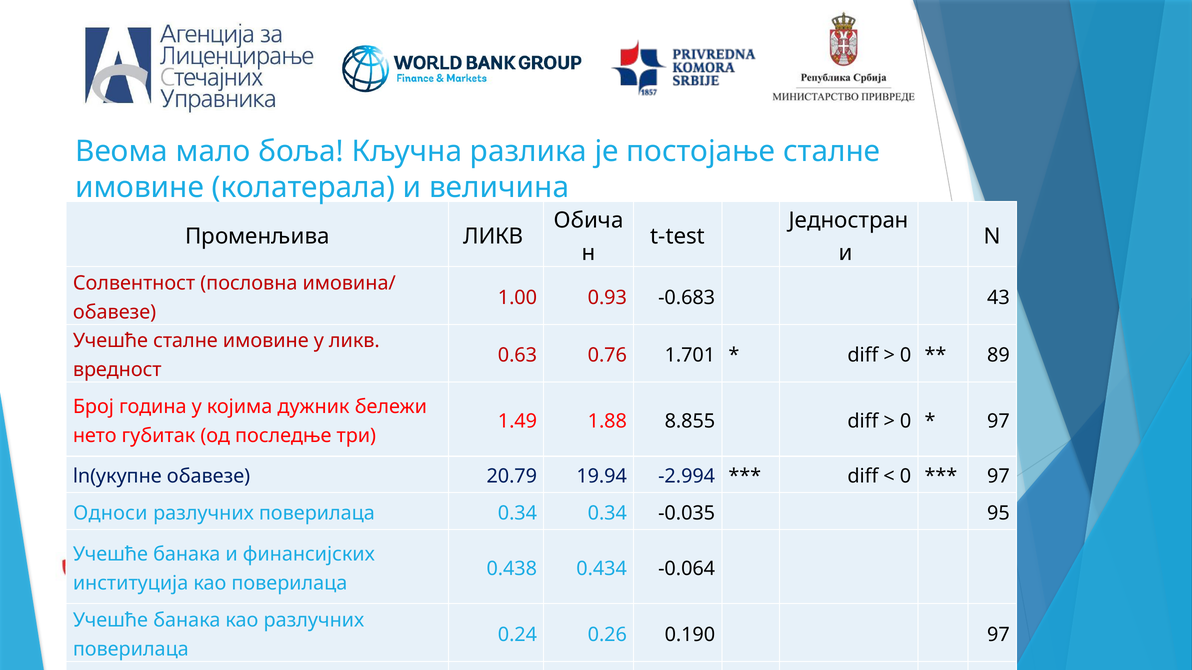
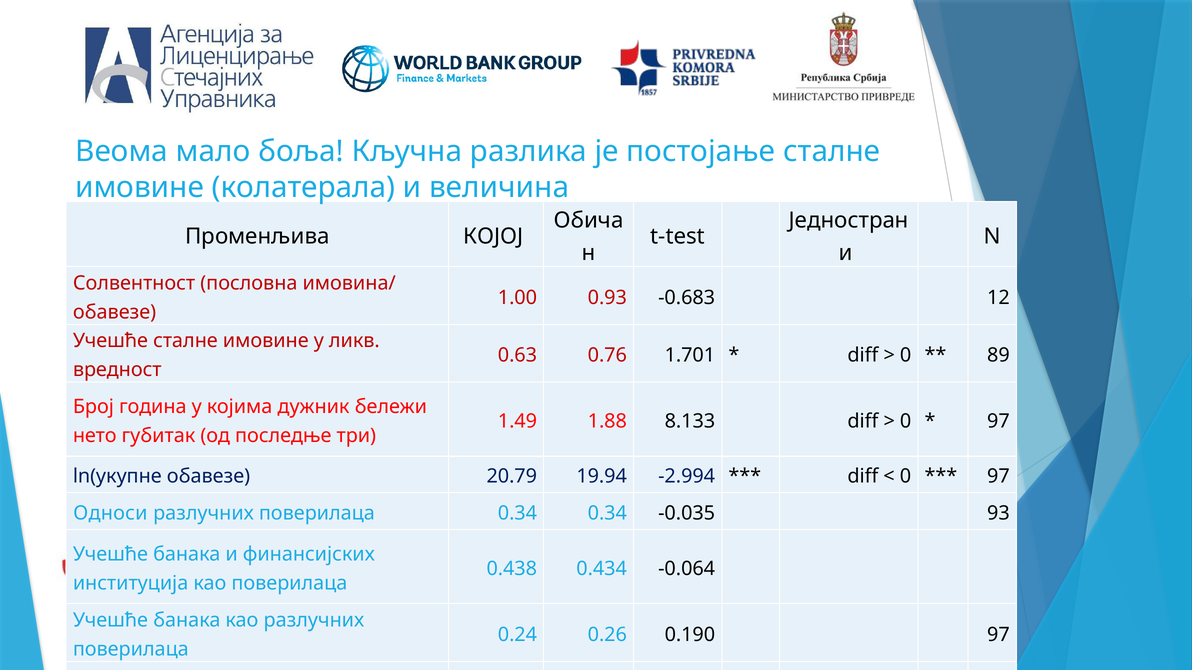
Променљива ЛИКВ: ЛИКВ -> КОЈОЈ
43: 43 -> 12
8.855: 8.855 -> 8.133
95: 95 -> 93
